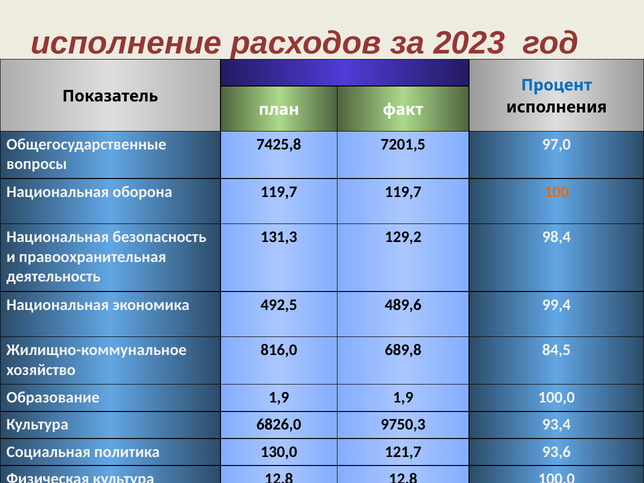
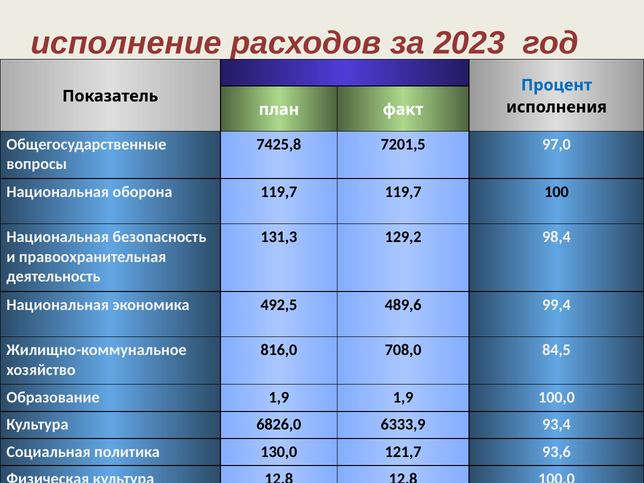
100 colour: orange -> black
689,8: 689,8 -> 708,0
9750,3: 9750,3 -> 6333,9
